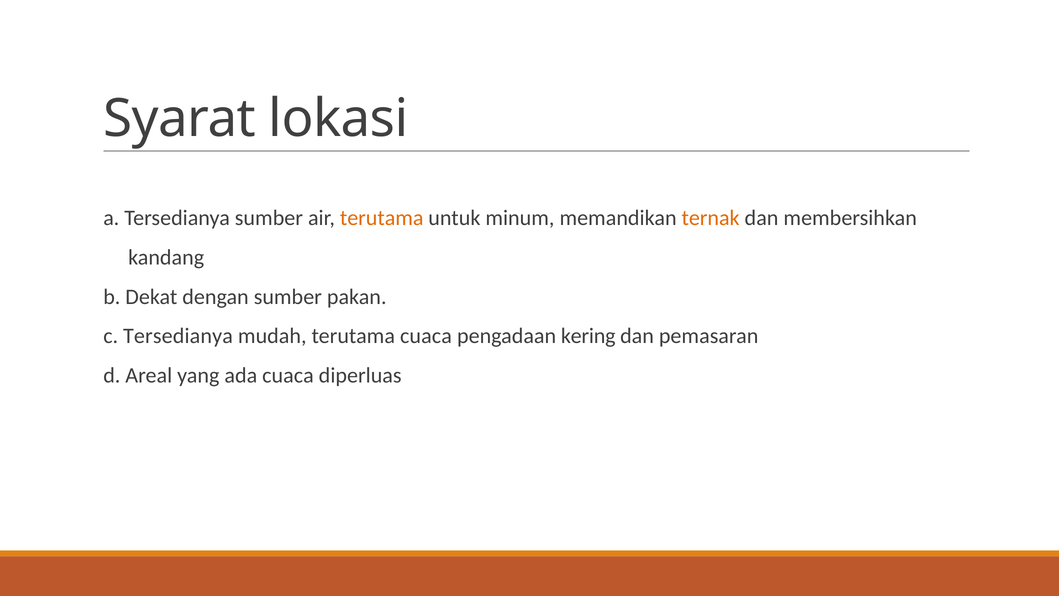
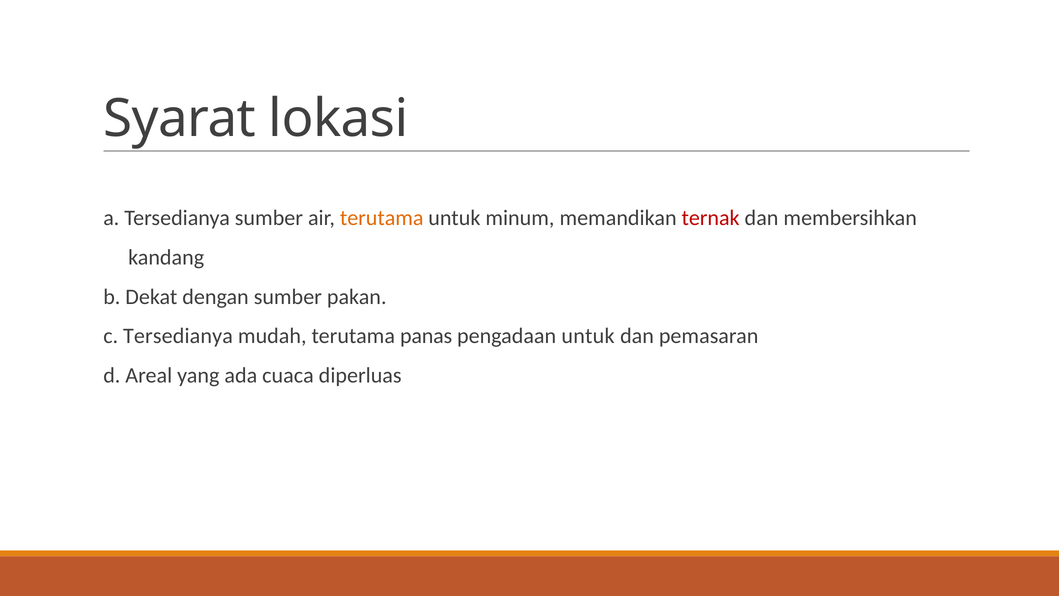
ternak colour: orange -> red
terutama cuaca: cuaca -> panas
pengadaan kering: kering -> untuk
